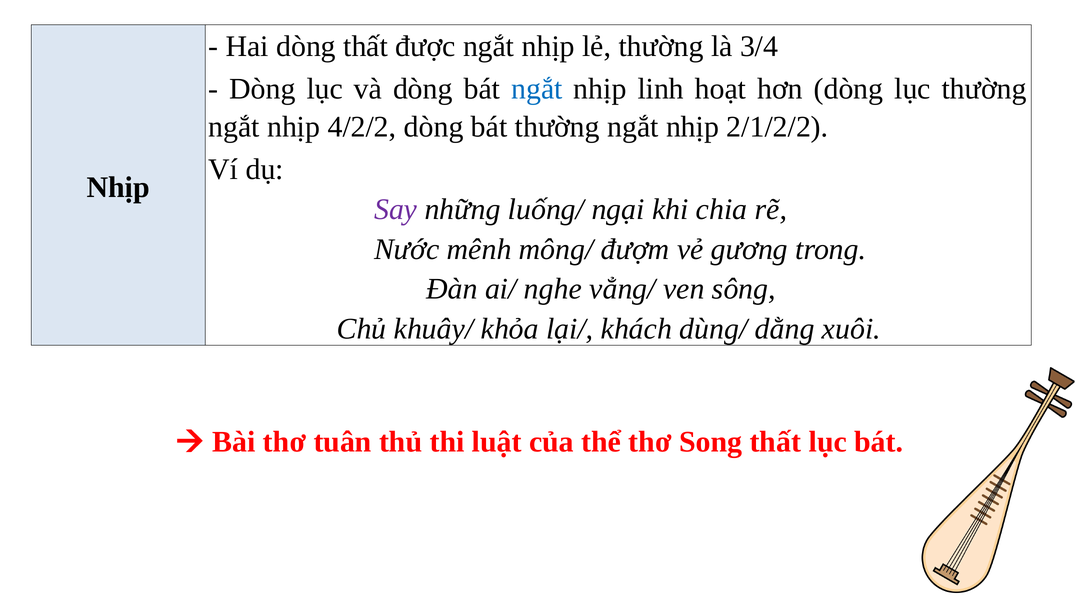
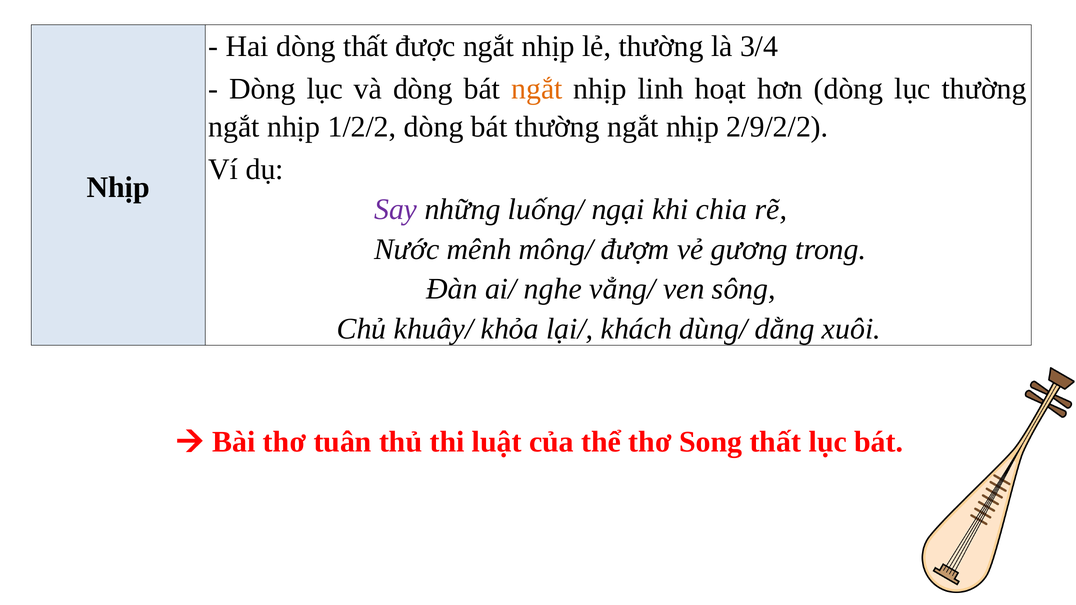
ngắt at (537, 89) colour: blue -> orange
4/2/2: 4/2/2 -> 1/2/2
2/1/2/2: 2/1/2/2 -> 2/9/2/2
